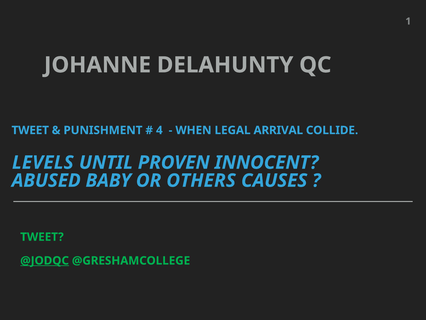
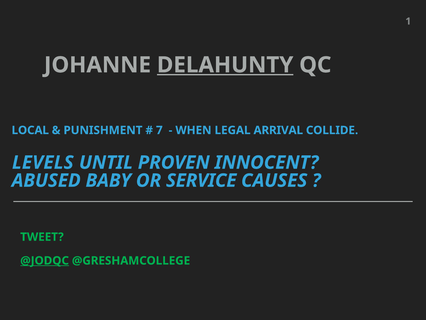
DELAHUNTY underline: none -> present
TWEET at (30, 130): TWEET -> LOCAL
4: 4 -> 7
OTHERS: OTHERS -> SERVICE
